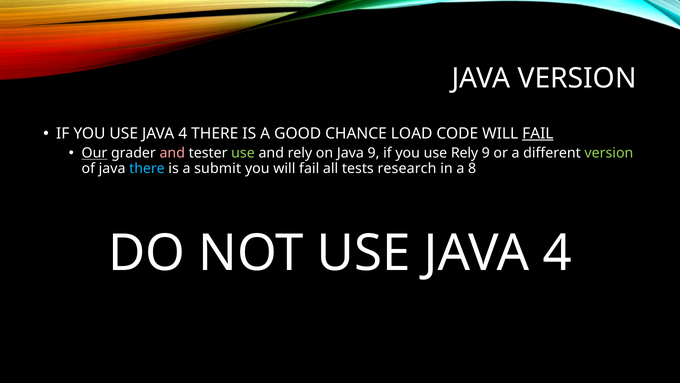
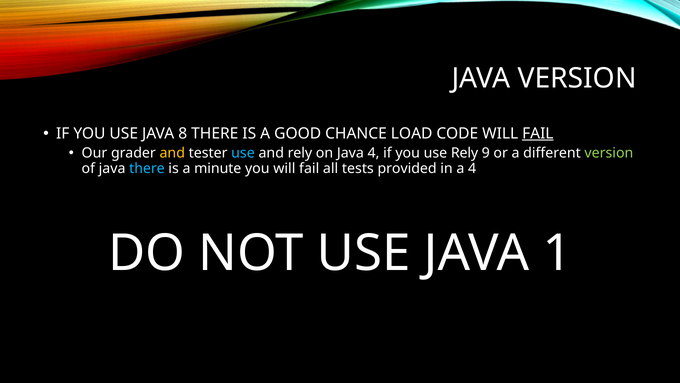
YOU USE JAVA 4: 4 -> 8
Our underline: present -> none
and at (172, 153) colour: pink -> yellow
use at (243, 153) colour: light green -> light blue
Java 9: 9 -> 4
submit: submit -> minute
research: research -> provided
a 8: 8 -> 4
NOT USE JAVA 4: 4 -> 1
